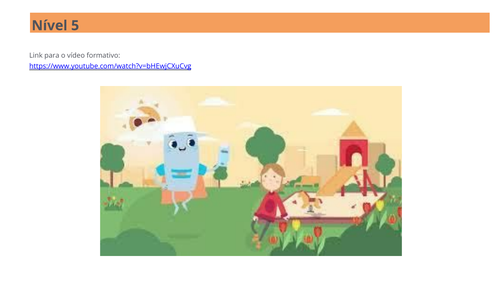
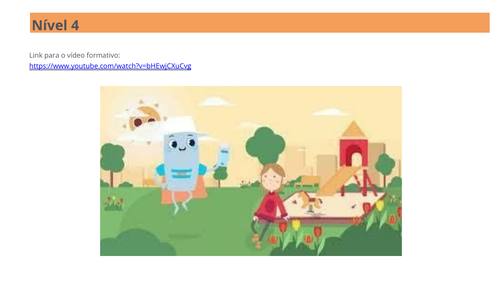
5: 5 -> 4
